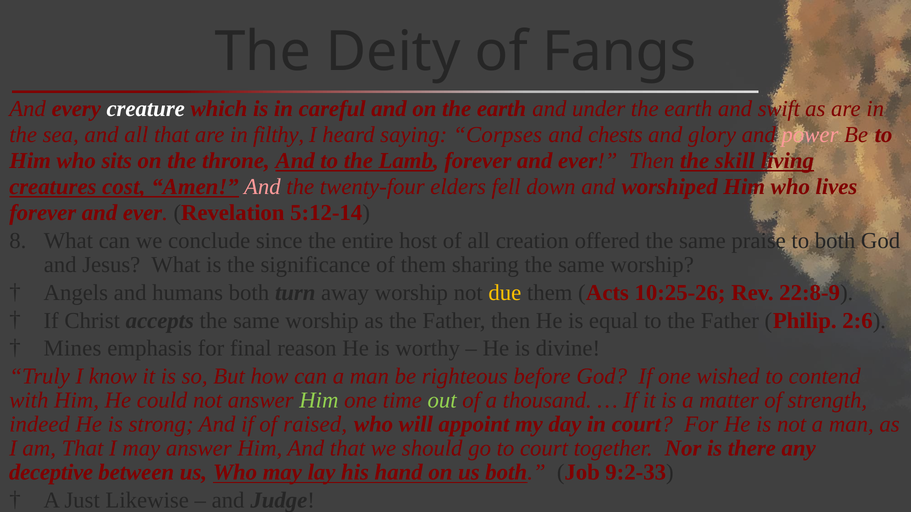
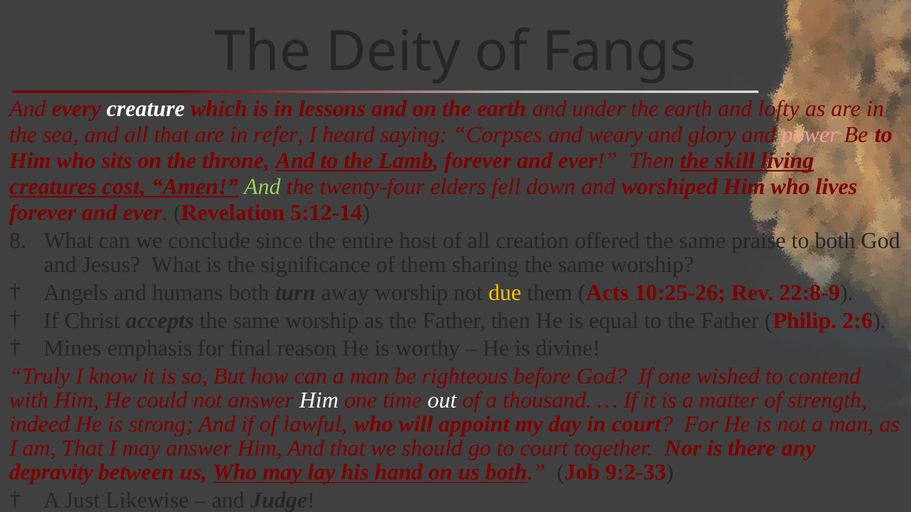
careful: careful -> lessons
swift: swift -> lofty
filthy: filthy -> refer
chests: chests -> weary
And at (262, 187) colour: pink -> light green
Him at (319, 401) colour: light green -> white
out colour: light green -> white
raised: raised -> lawful
deceptive: deceptive -> depravity
